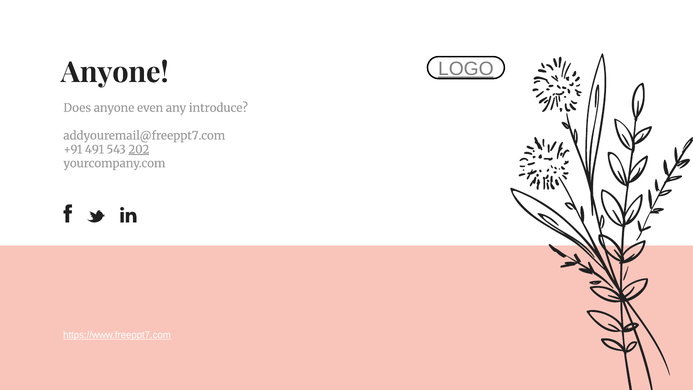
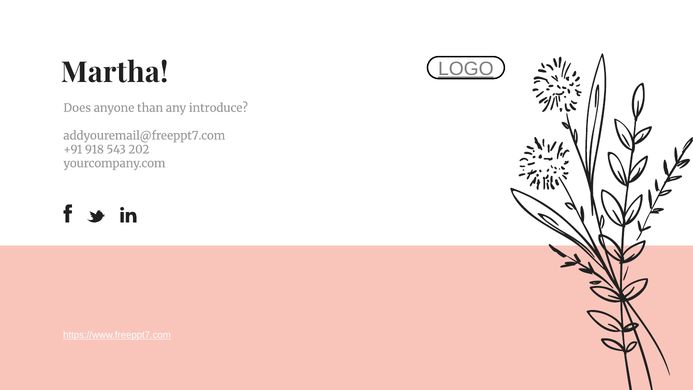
Anyone at (115, 72): Anyone -> Martha
even: even -> than
491: 491 -> 918
202 underline: present -> none
